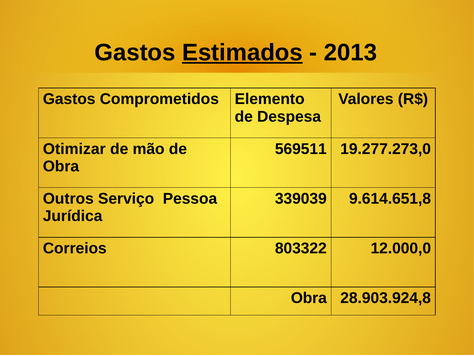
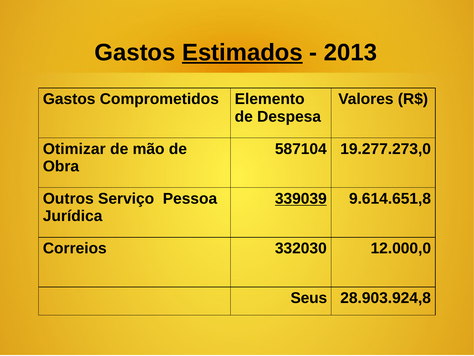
569511: 569511 -> 587104
339039 underline: none -> present
803322: 803322 -> 332030
Obra at (309, 298): Obra -> Seus
